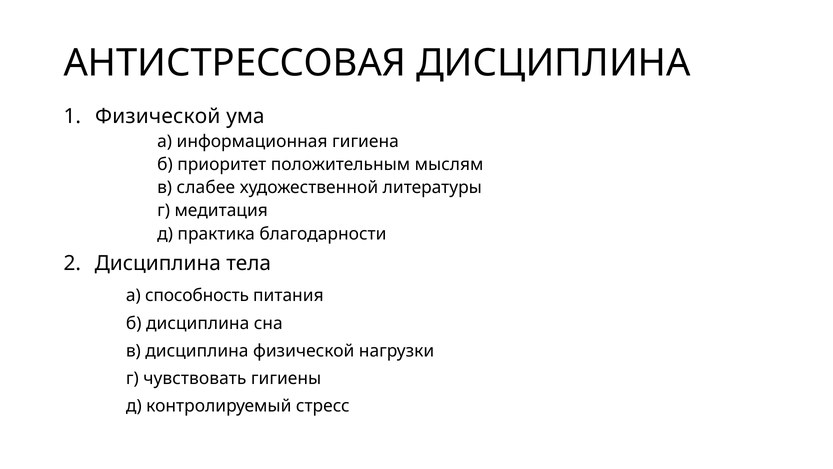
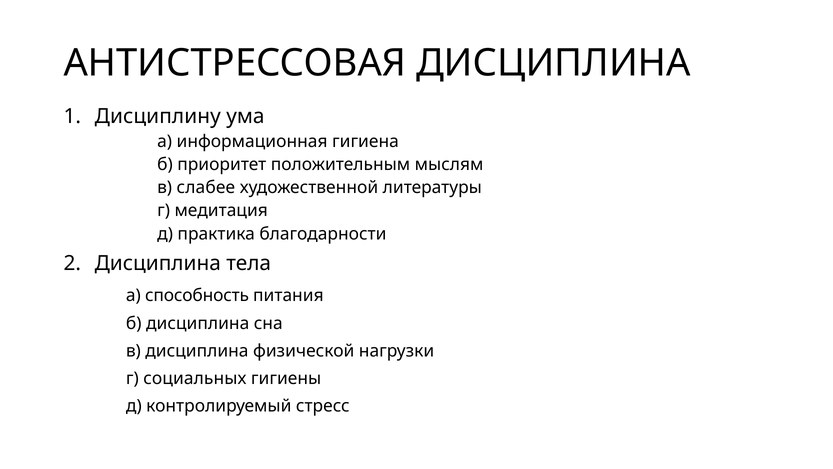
Физической at (158, 116): Физической -> Дисциплину
чувствовать: чувствовать -> социальных
